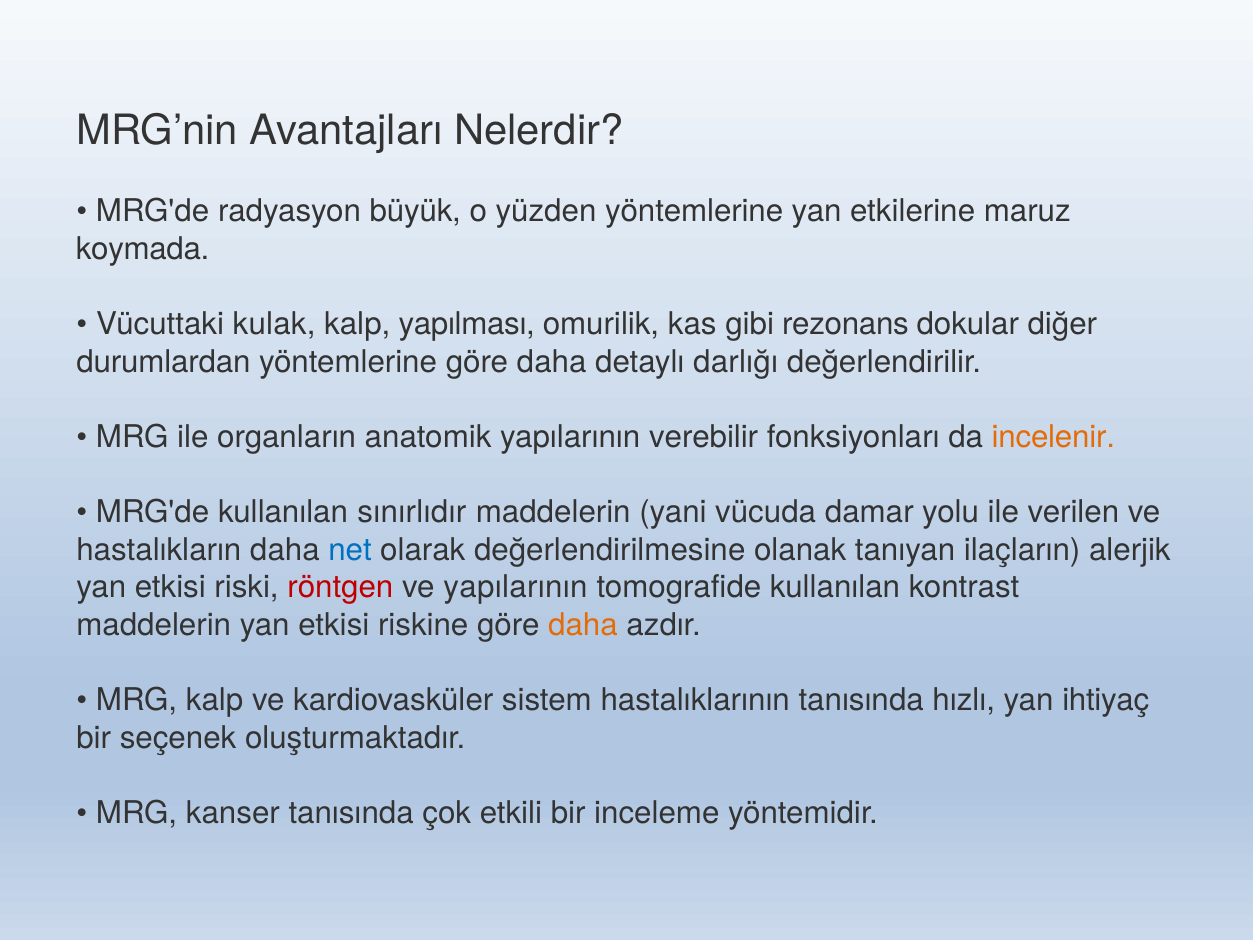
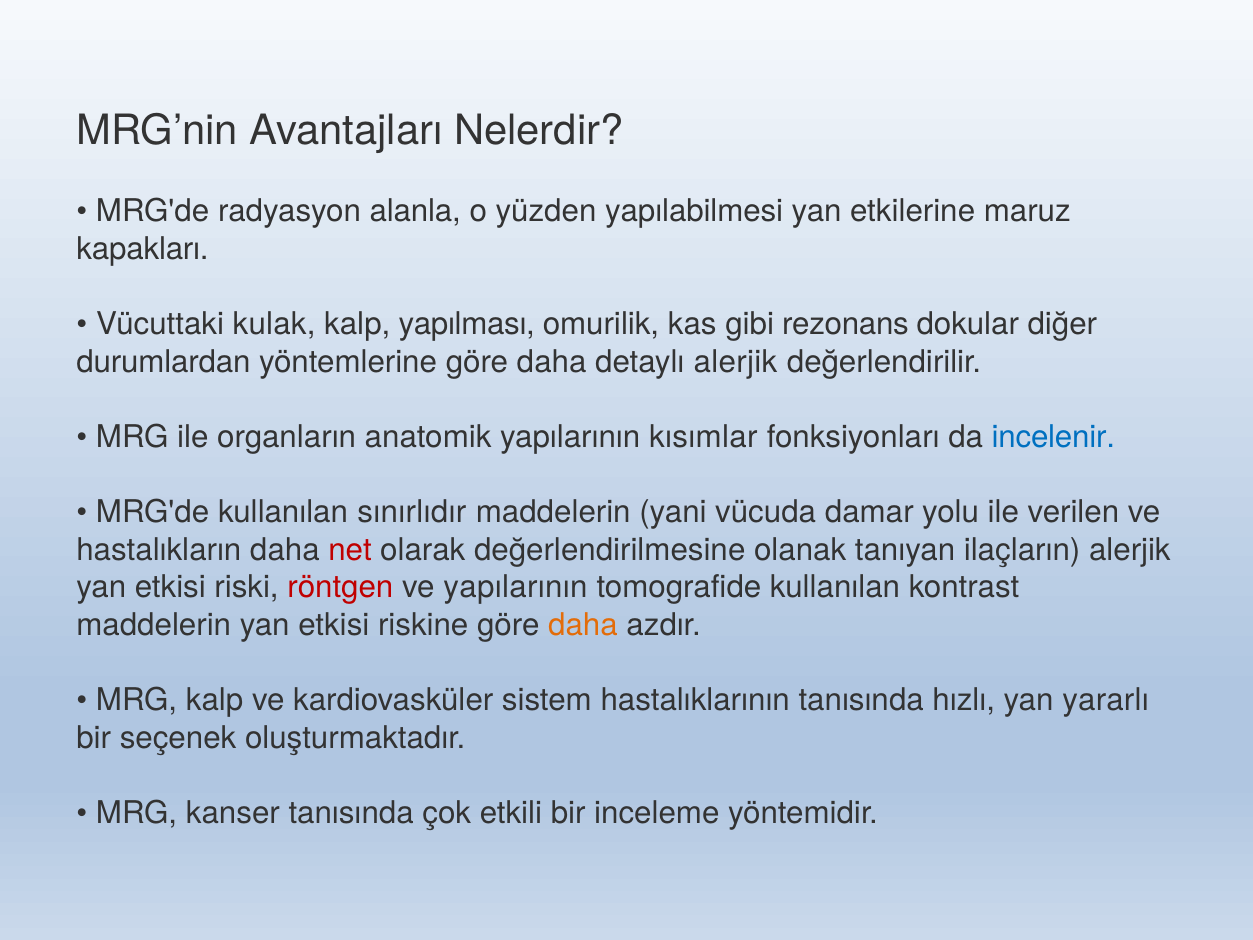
büyük: büyük -> alanla
yüzden yöntemlerine: yöntemlerine -> yapılabilmesi
koymada: koymada -> kapakları
detaylı darlığı: darlığı -> alerjik
verebilir: verebilir -> kısımlar
incelenir colour: orange -> blue
net colour: blue -> red
ihtiyaç: ihtiyaç -> yararlı
